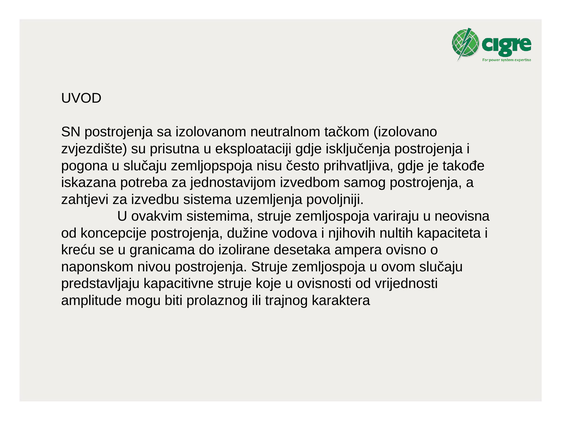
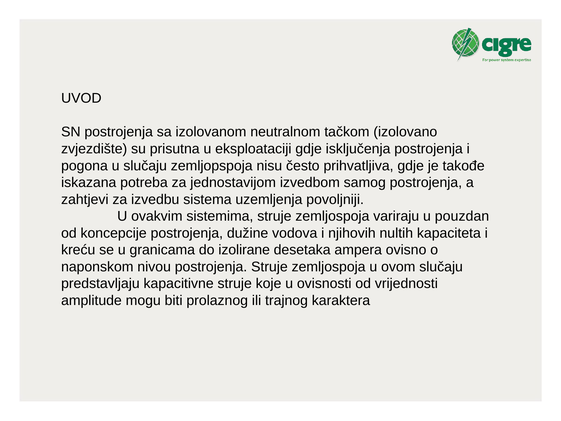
neovisna: neovisna -> pouzdan
